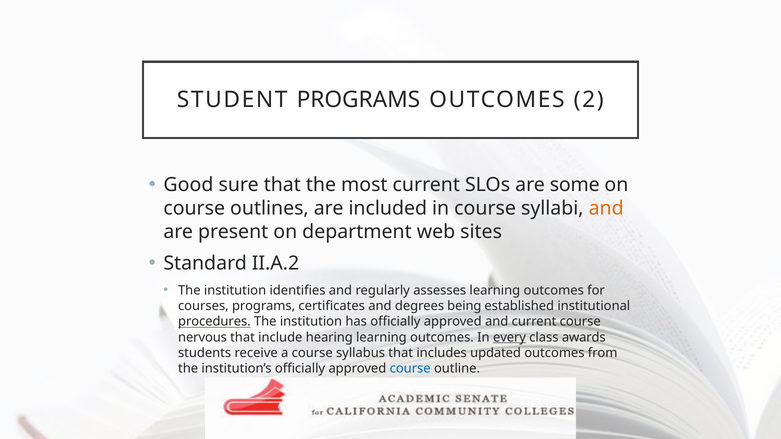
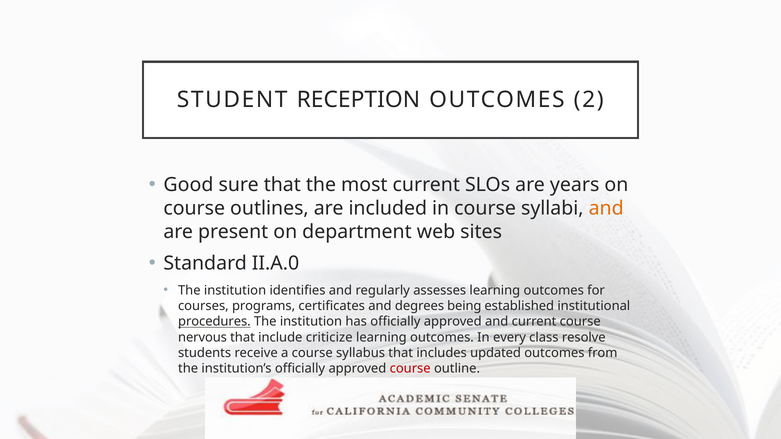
STUDENT PROGRAMS: PROGRAMS -> RECEPTION
some: some -> years
II.A.2: II.A.2 -> II.A.0
hearing: hearing -> criticize
every underline: present -> none
awards: awards -> resolve
course at (410, 369) colour: blue -> red
